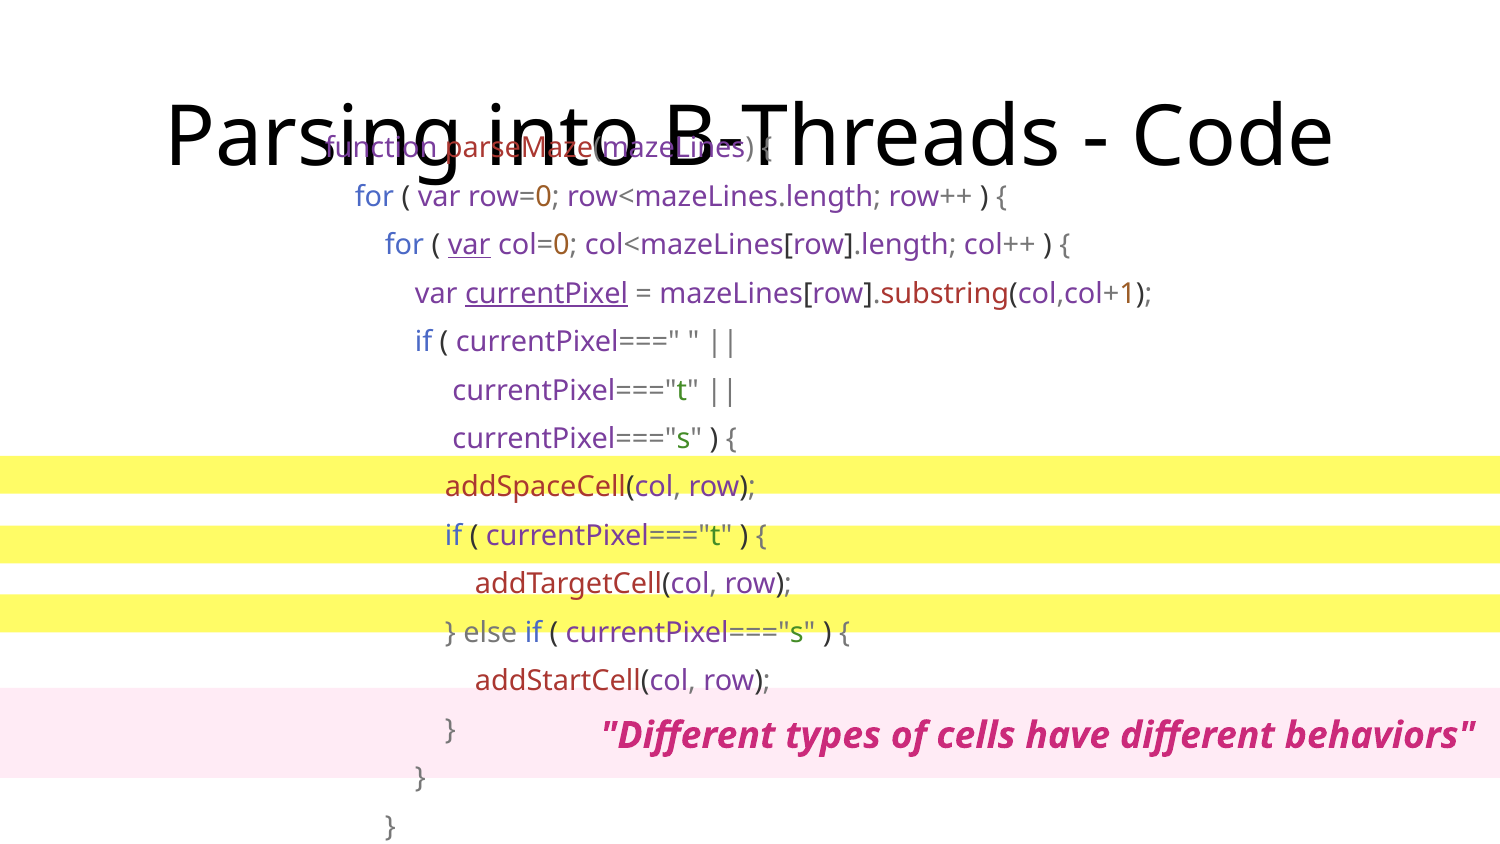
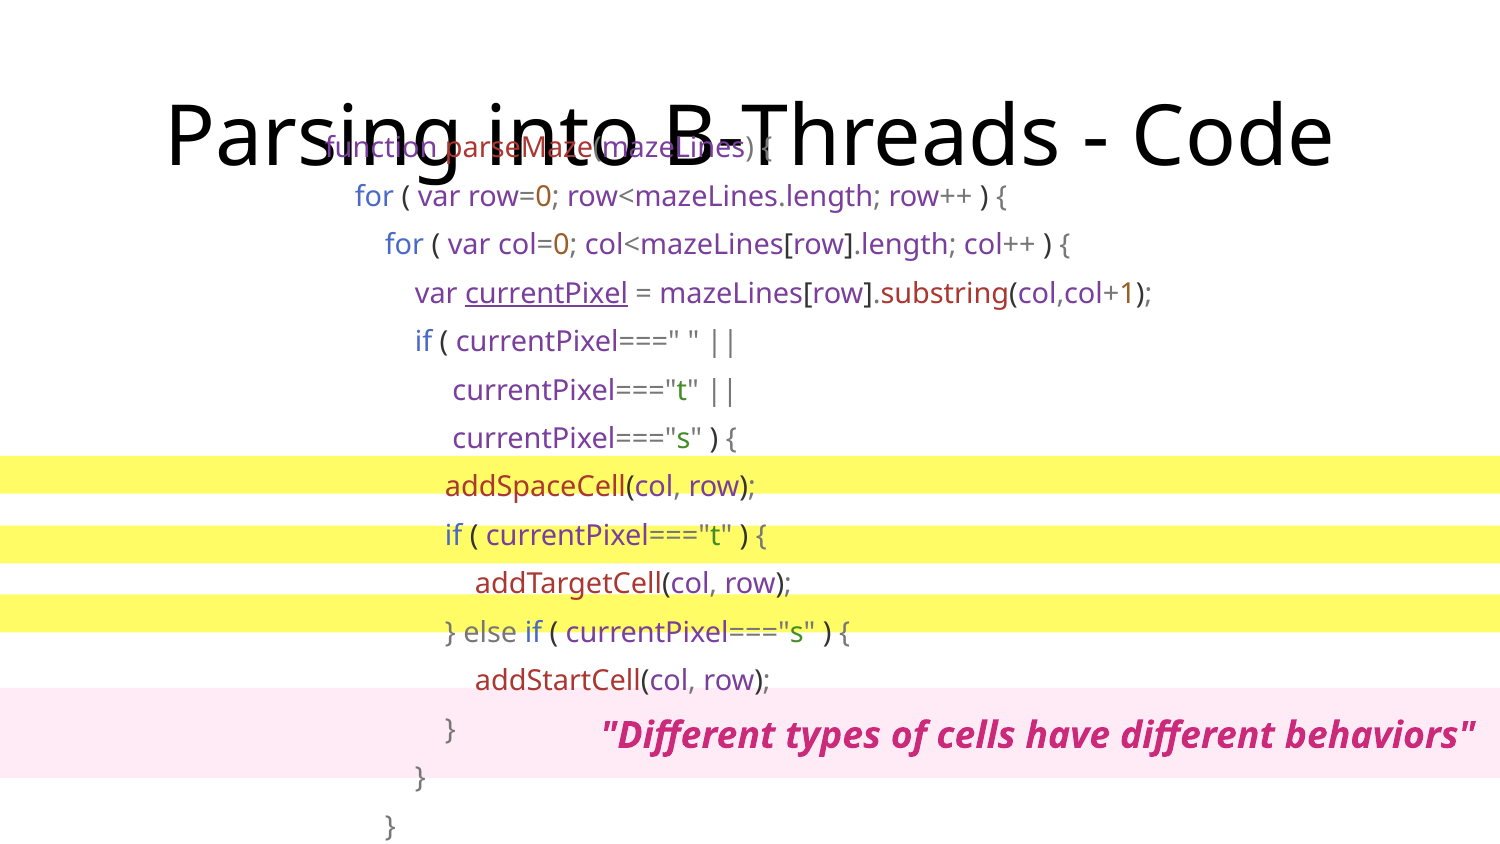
var at (469, 245) underline: present -> none
